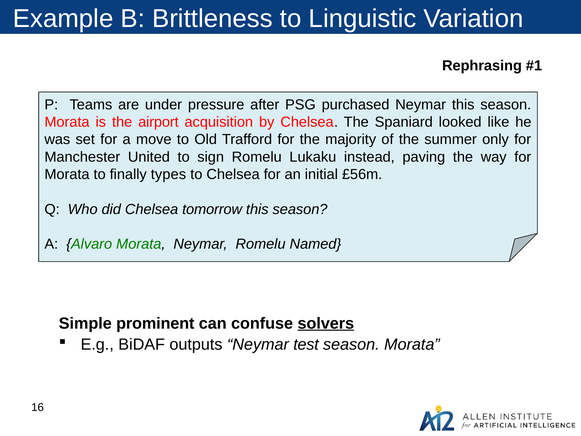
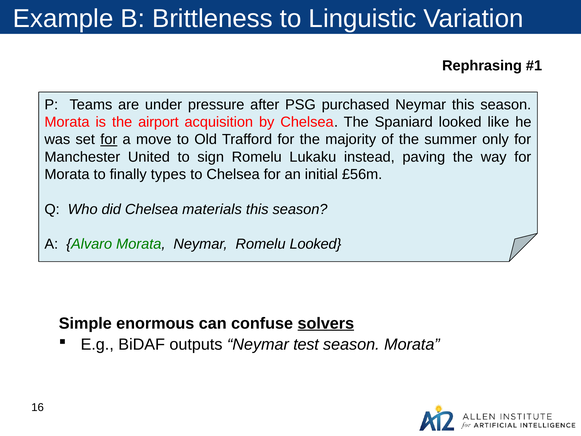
for at (109, 139) underline: none -> present
tomorrow: tomorrow -> materials
Romelu Named: Named -> Looked
prominent: prominent -> enormous
